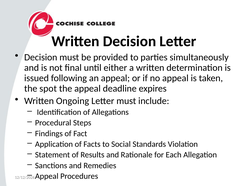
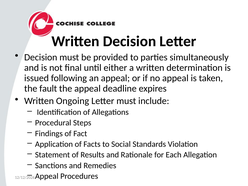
spot: spot -> fault
